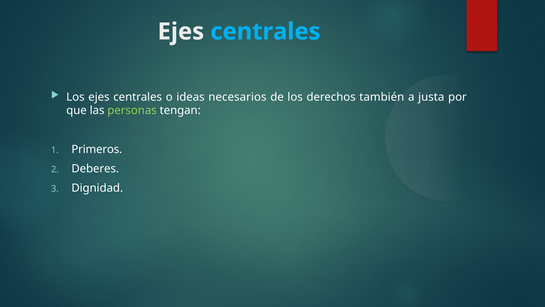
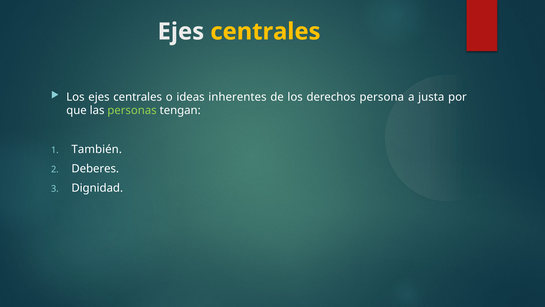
centrales at (265, 32) colour: light blue -> yellow
necesarios: necesarios -> inherentes
también: también -> persona
Primeros: Primeros -> También
